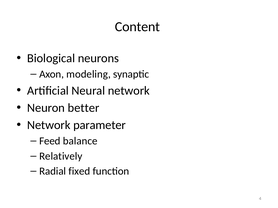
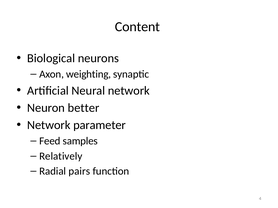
modeling: modeling -> weighting
balance: balance -> samples
fixed: fixed -> pairs
